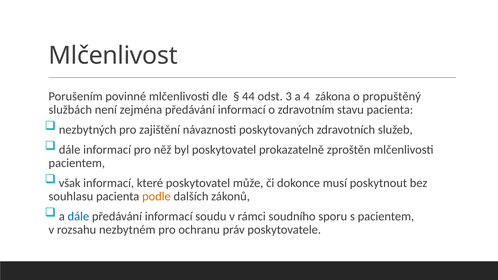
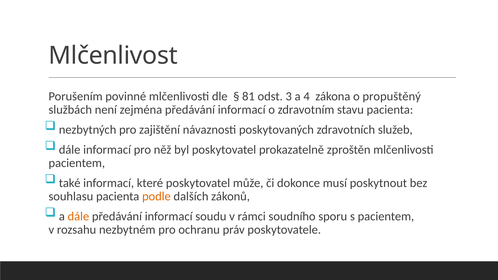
44: 44 -> 81
však: však -> také
dále at (78, 216) colour: blue -> orange
